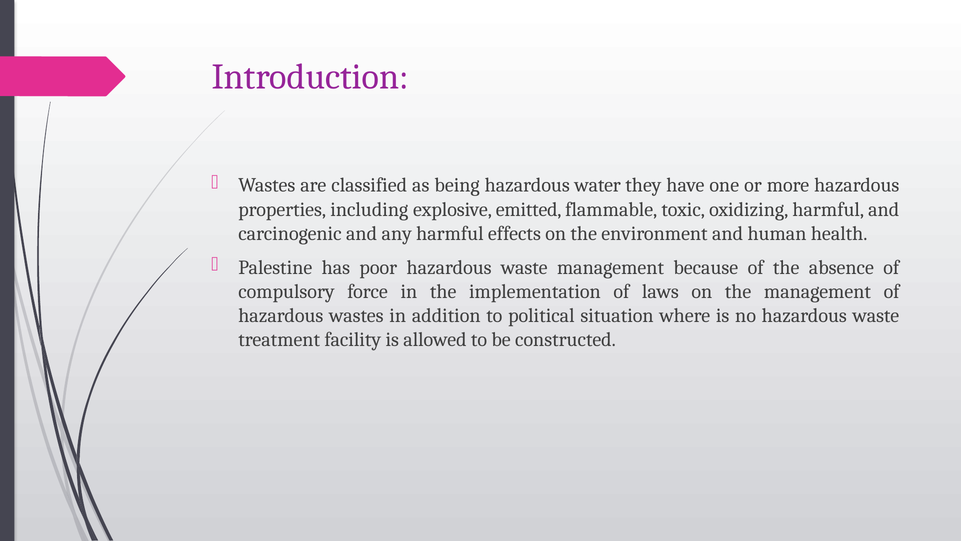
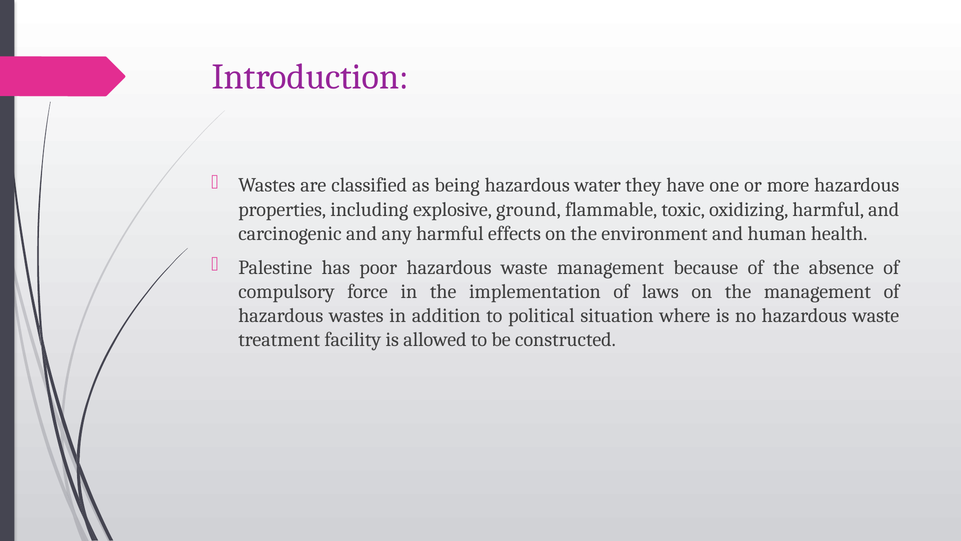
emitted: emitted -> ground
